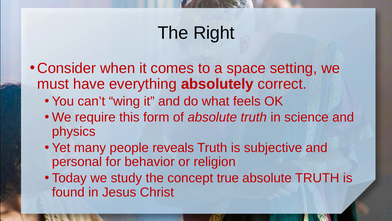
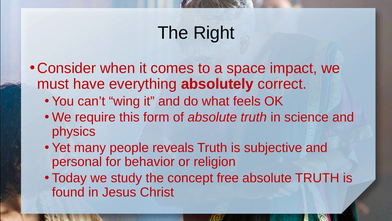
setting: setting -> impact
true: true -> free
